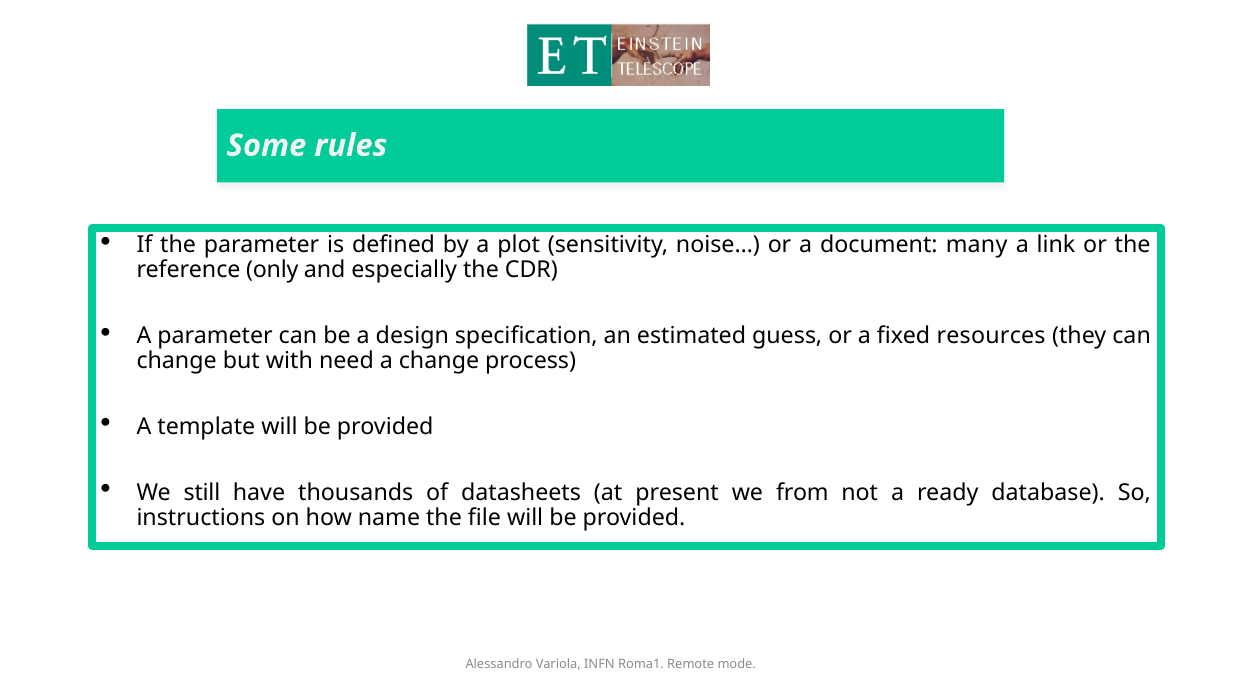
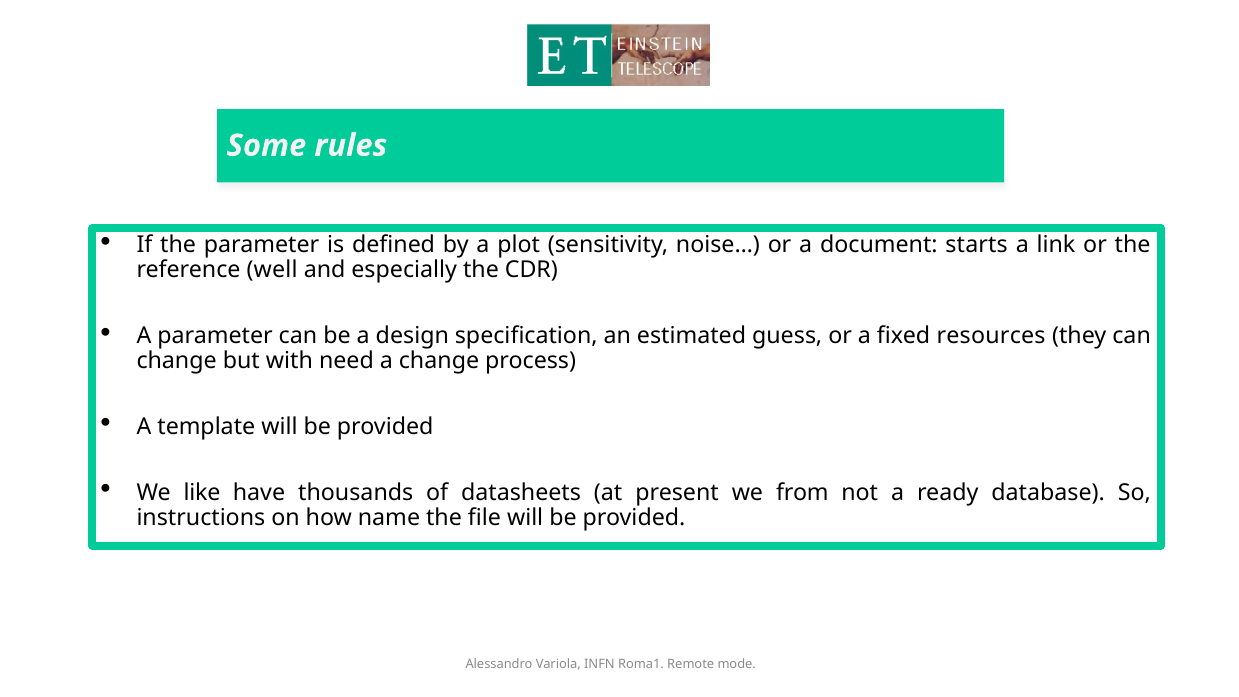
many: many -> starts
only: only -> well
still: still -> like
